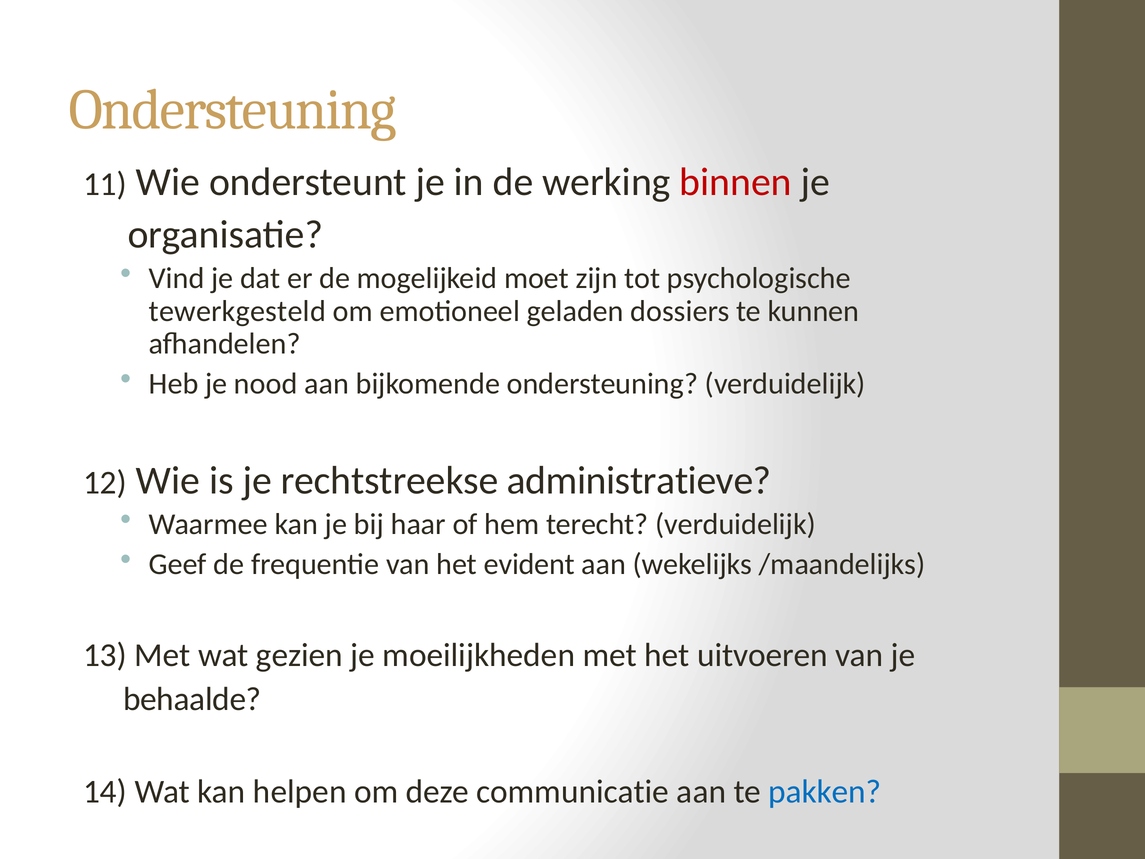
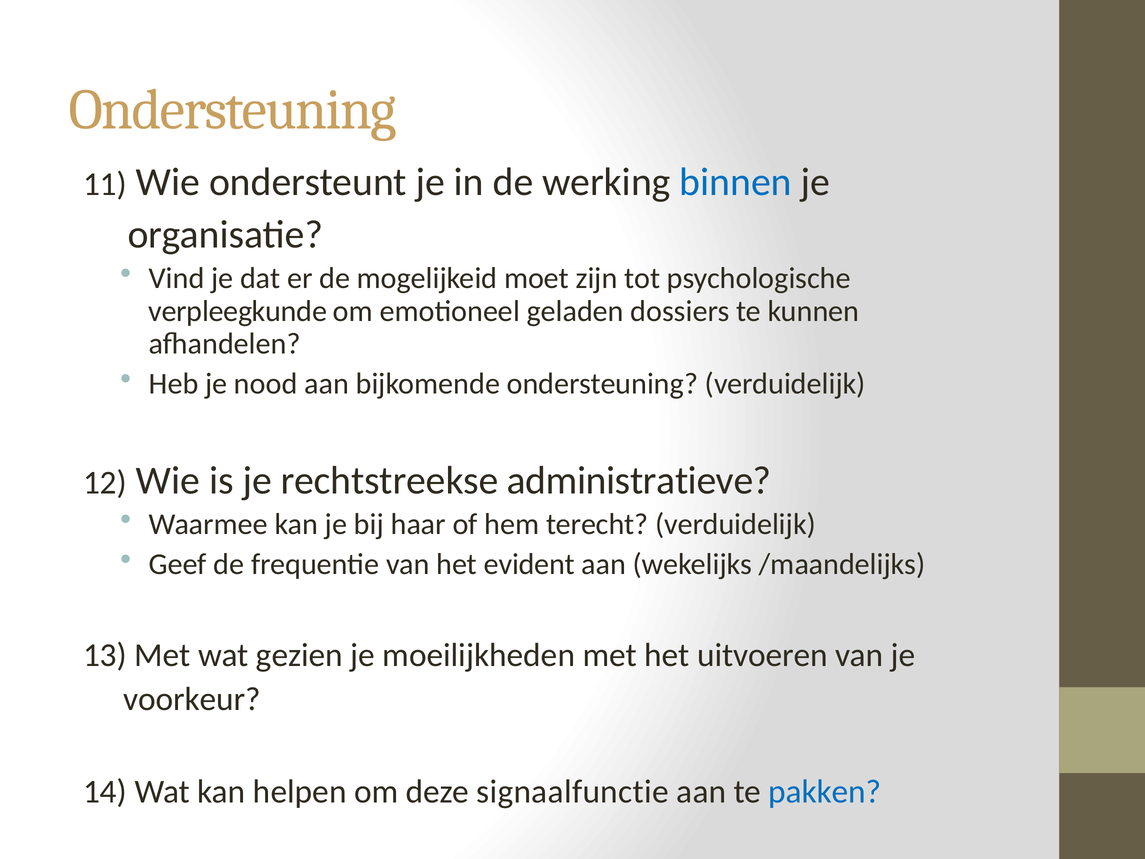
binnen colour: red -> blue
tewerkgesteld: tewerkgesteld -> verpleegkunde
behaalde: behaalde -> voorkeur
communicatie: communicatie -> signaalfunctie
